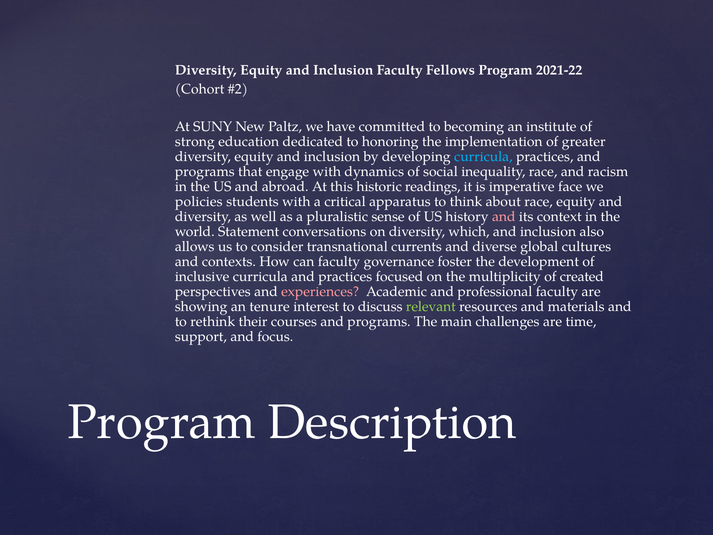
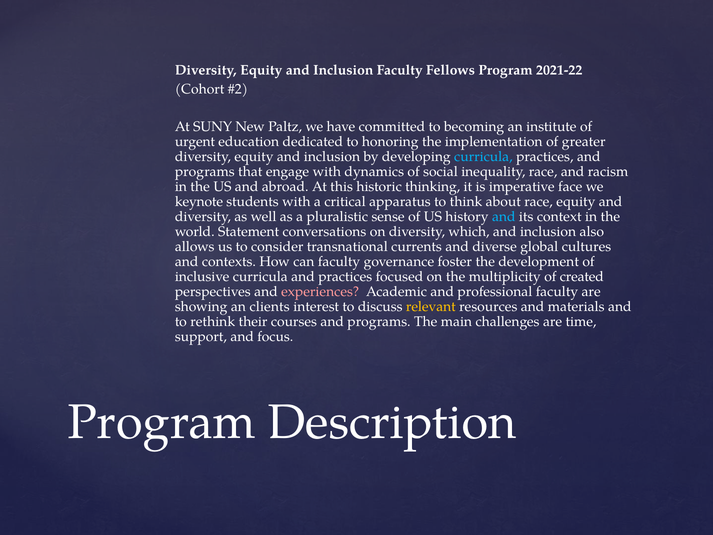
strong: strong -> urgent
readings: readings -> thinking
policies: policies -> keynote
and at (504, 216) colour: pink -> light blue
tenure: tenure -> clients
relevant colour: light green -> yellow
